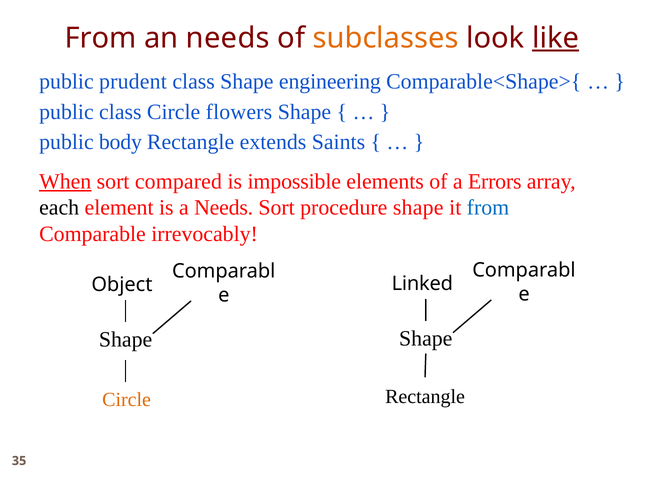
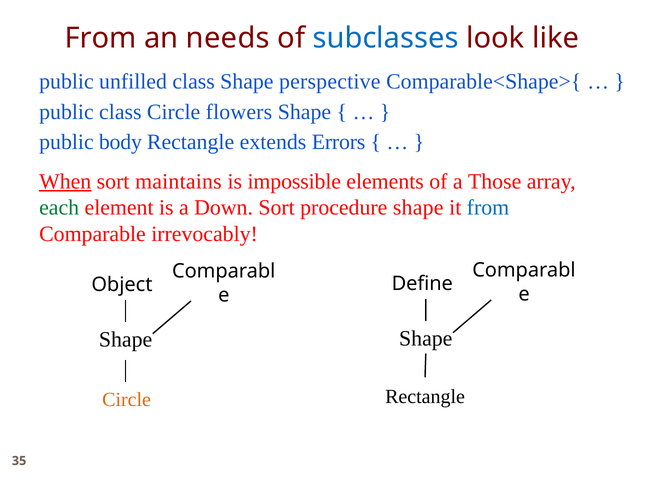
subclasses colour: orange -> blue
like underline: present -> none
prudent: prudent -> unfilled
engineering: engineering -> perspective
Saints: Saints -> Errors
compared: compared -> maintains
Errors: Errors -> Those
each colour: black -> green
a Needs: Needs -> Down
Linked: Linked -> Define
